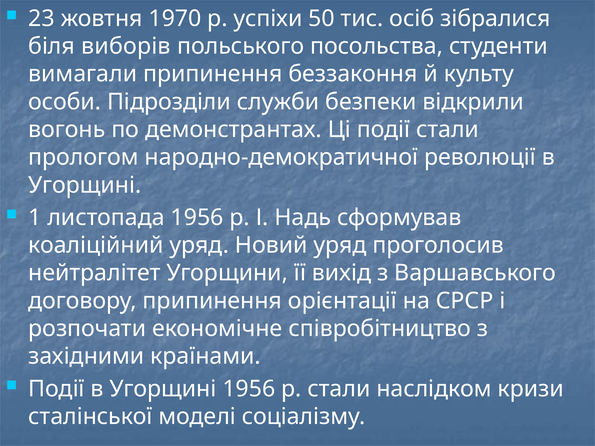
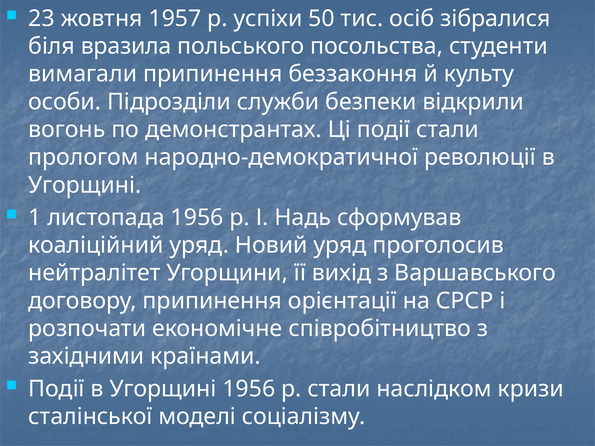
1970: 1970 -> 1957
виборів: виборів -> вразила
